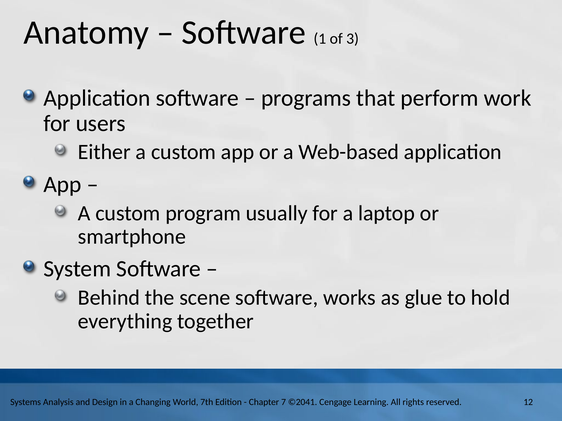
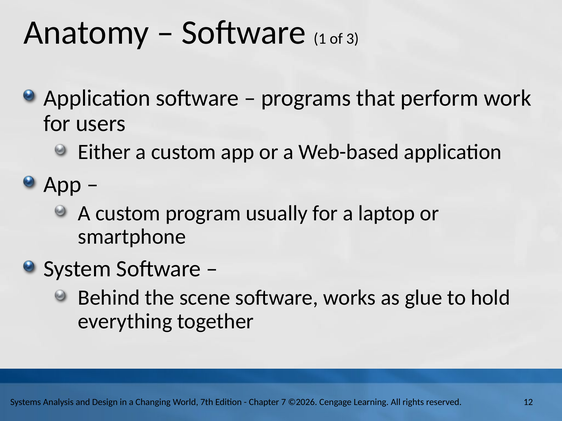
©2041: ©2041 -> ©2026
